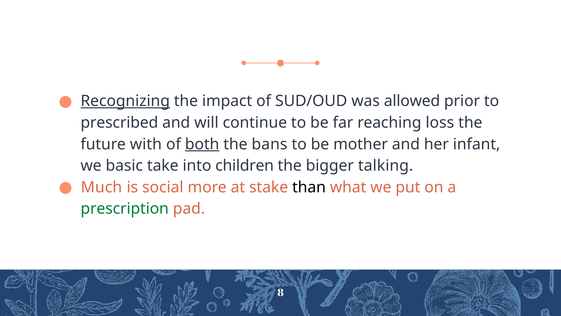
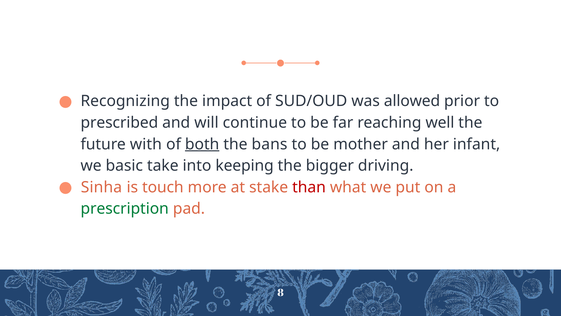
Recognizing underline: present -> none
loss: loss -> well
children: children -> keeping
talking: talking -> driving
Much: Much -> Sinha
social: social -> touch
than colour: black -> red
